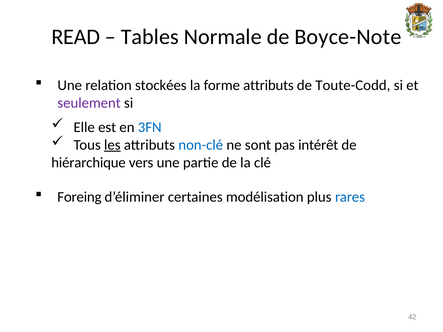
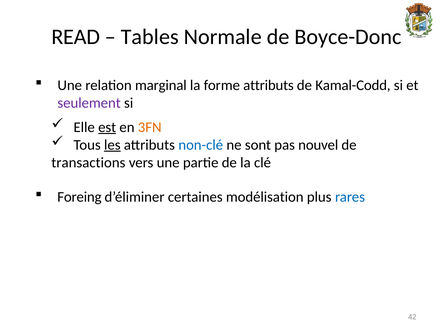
Boyce-Note: Boyce-Note -> Boyce-Donc
stockées: stockées -> marginal
Toute-Codd: Toute-Codd -> Kamal-Codd
est underline: none -> present
3FN colour: blue -> orange
intérêt: intérêt -> nouvel
hiérarchique: hiérarchique -> transactions
